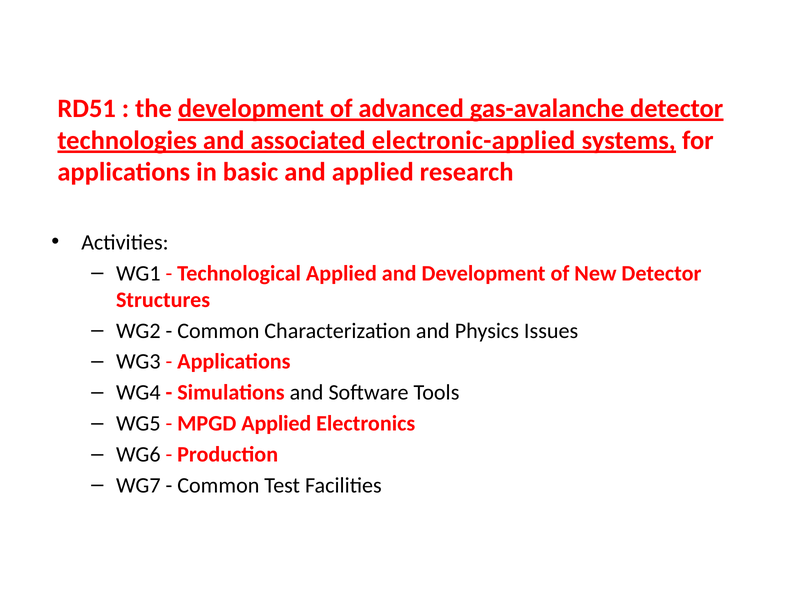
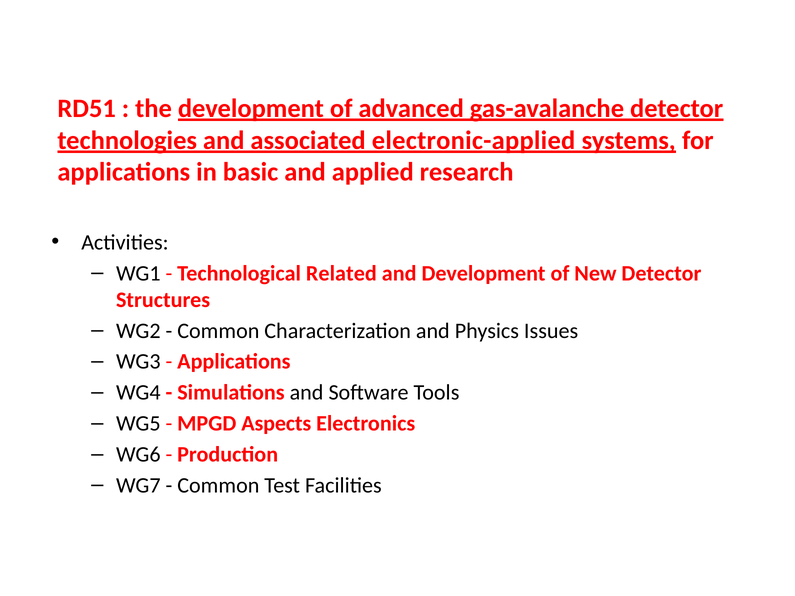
Technological Applied: Applied -> Related
MPGD Applied: Applied -> Aspects
